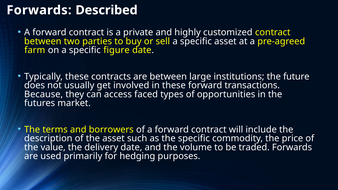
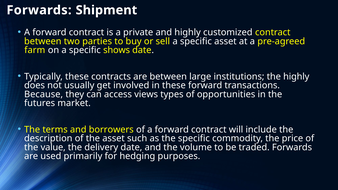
Described: Described -> Shipment
figure: figure -> shows
the future: future -> highly
faced: faced -> views
